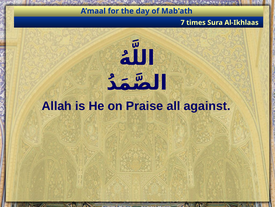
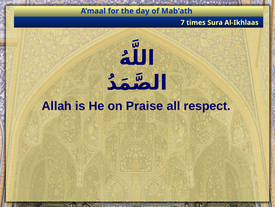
against: against -> respect
